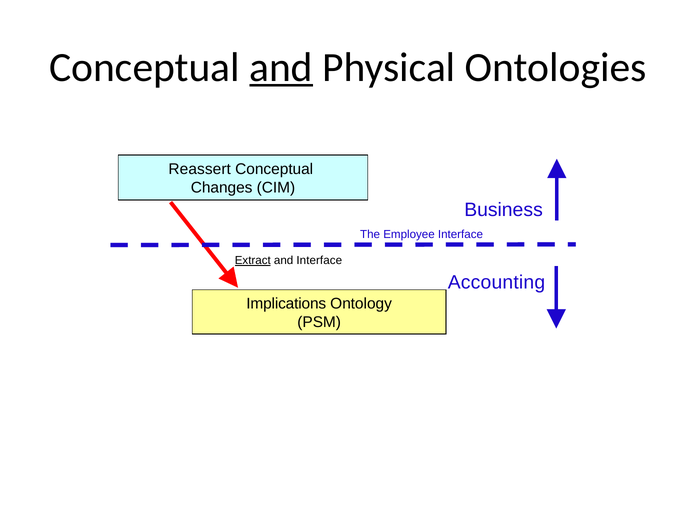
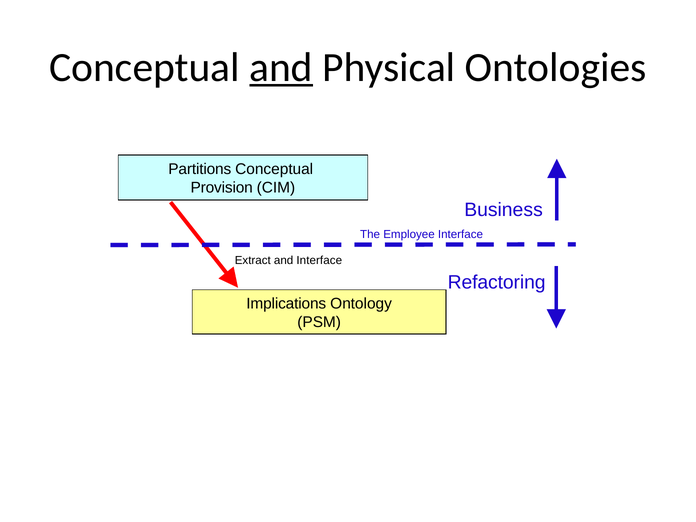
Reassert: Reassert -> Partitions
Changes: Changes -> Provision
Extract underline: present -> none
Accounting: Accounting -> Refactoring
